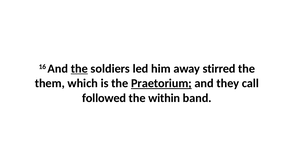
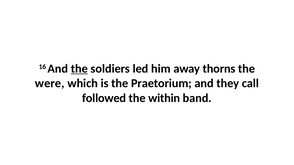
stirred: stirred -> thorns
them: them -> were
Praetorium underline: present -> none
